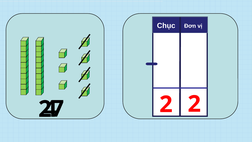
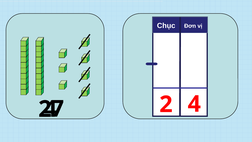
2 2: 2 -> 4
